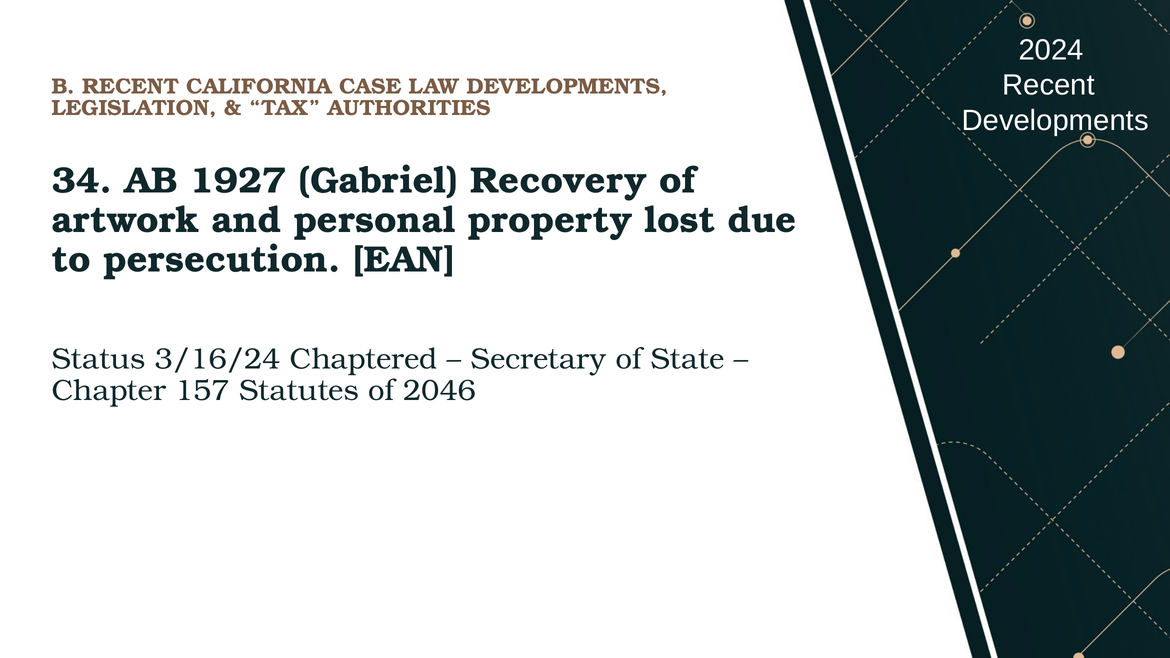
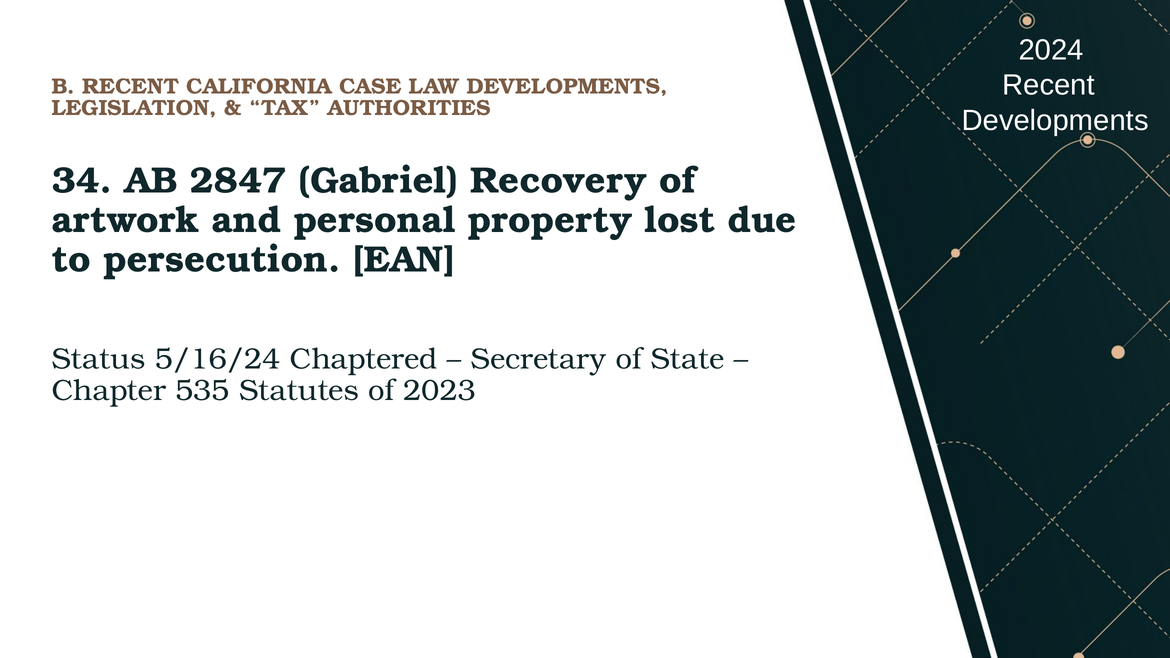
1927: 1927 -> 2847
3/16/24: 3/16/24 -> 5/16/24
157: 157 -> 535
2046: 2046 -> 2023
